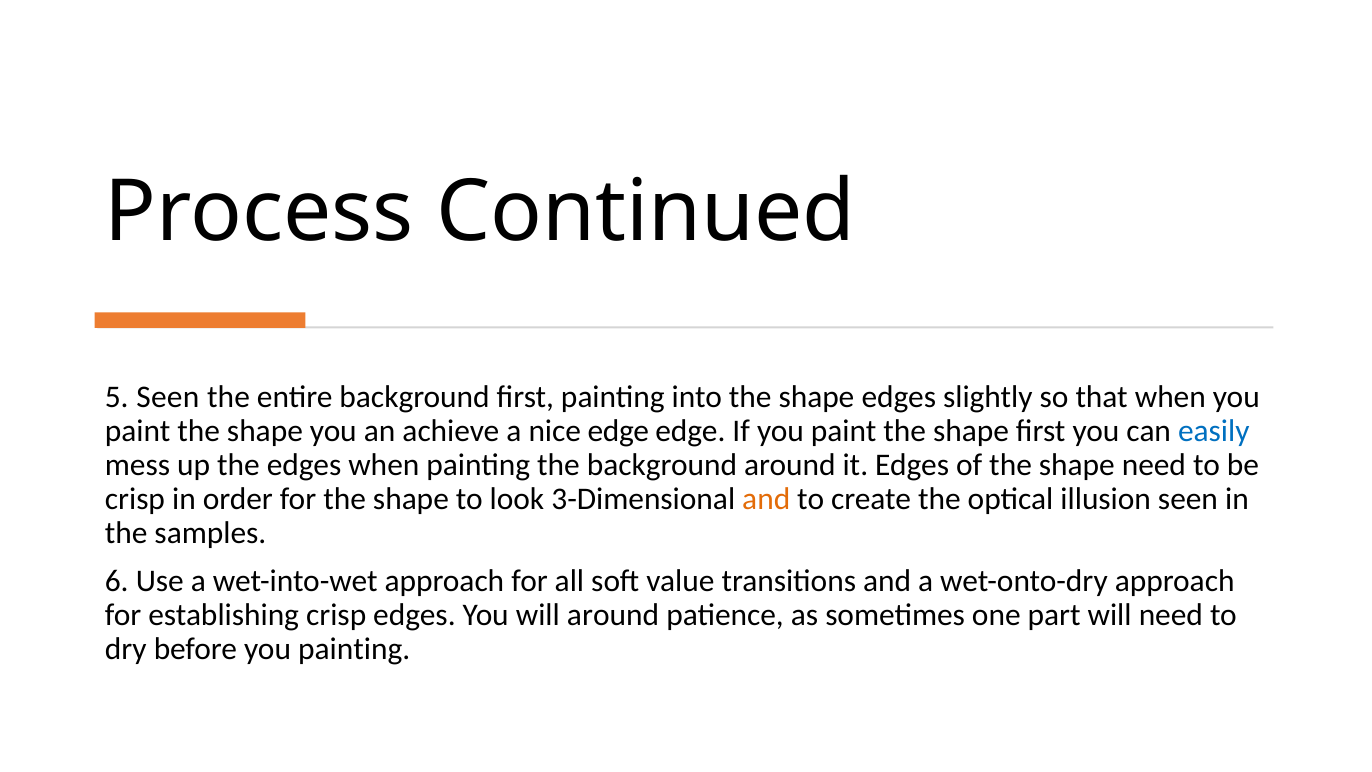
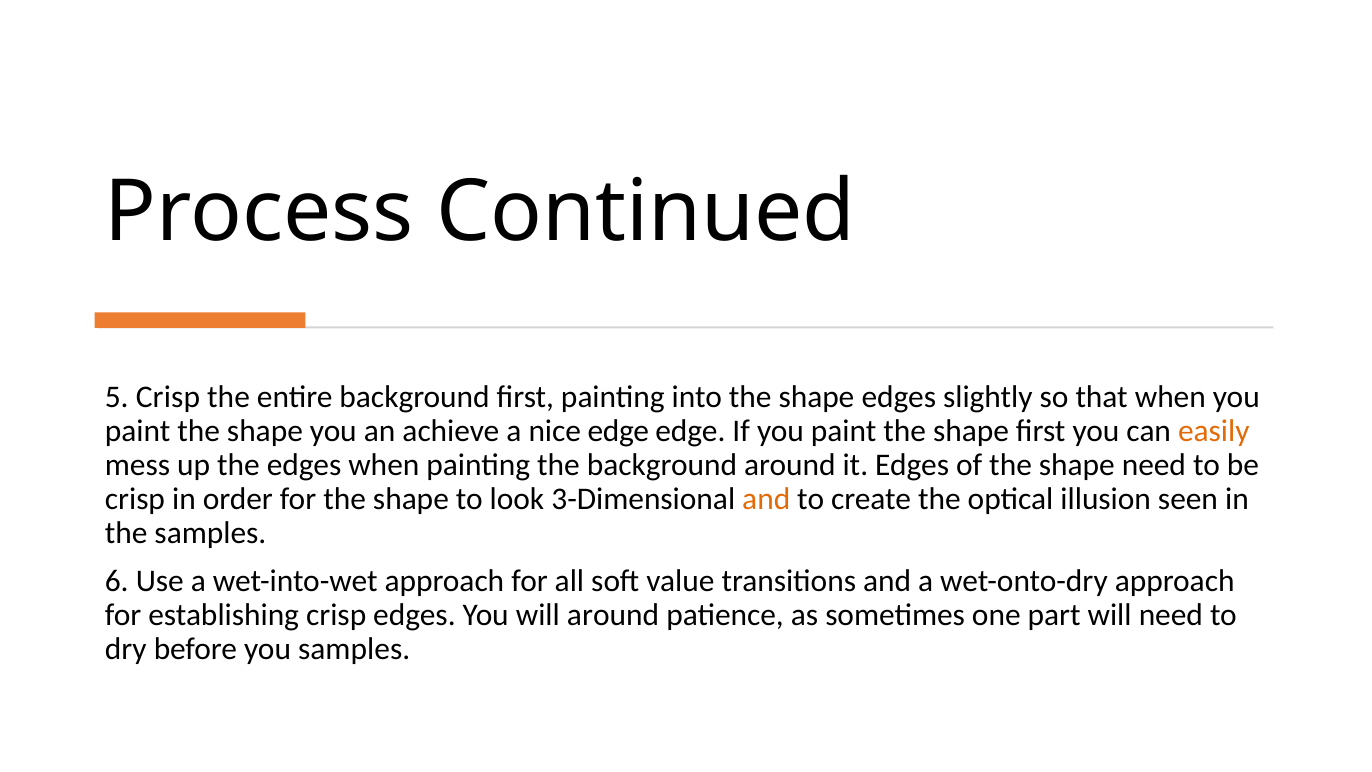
5 Seen: Seen -> Crisp
easily colour: blue -> orange
you painting: painting -> samples
